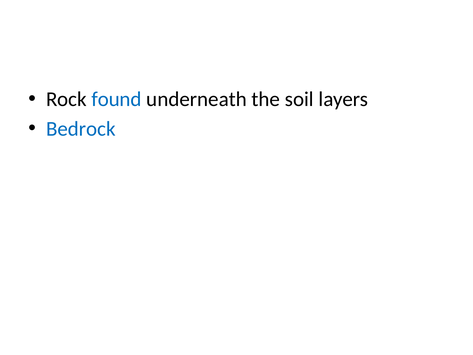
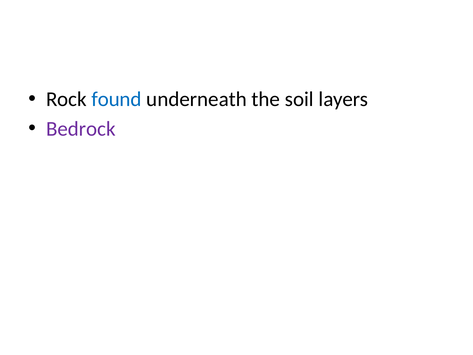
Bedrock colour: blue -> purple
